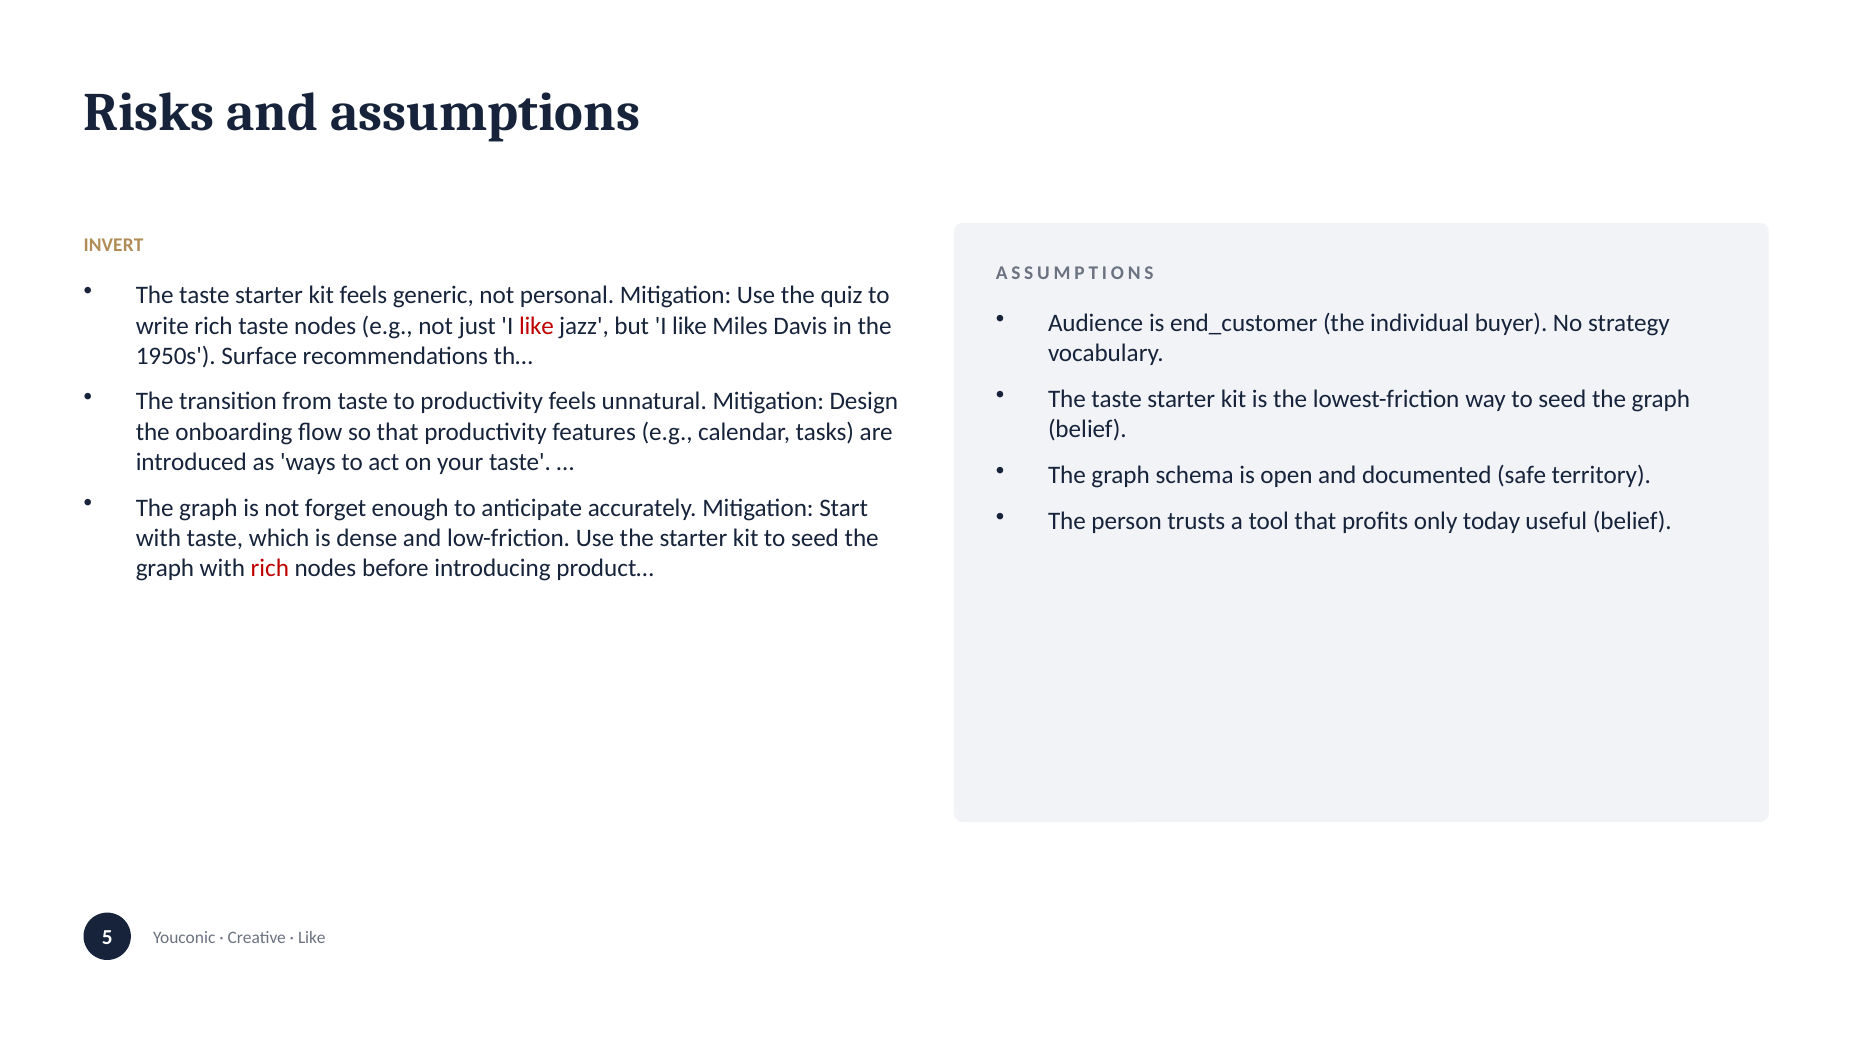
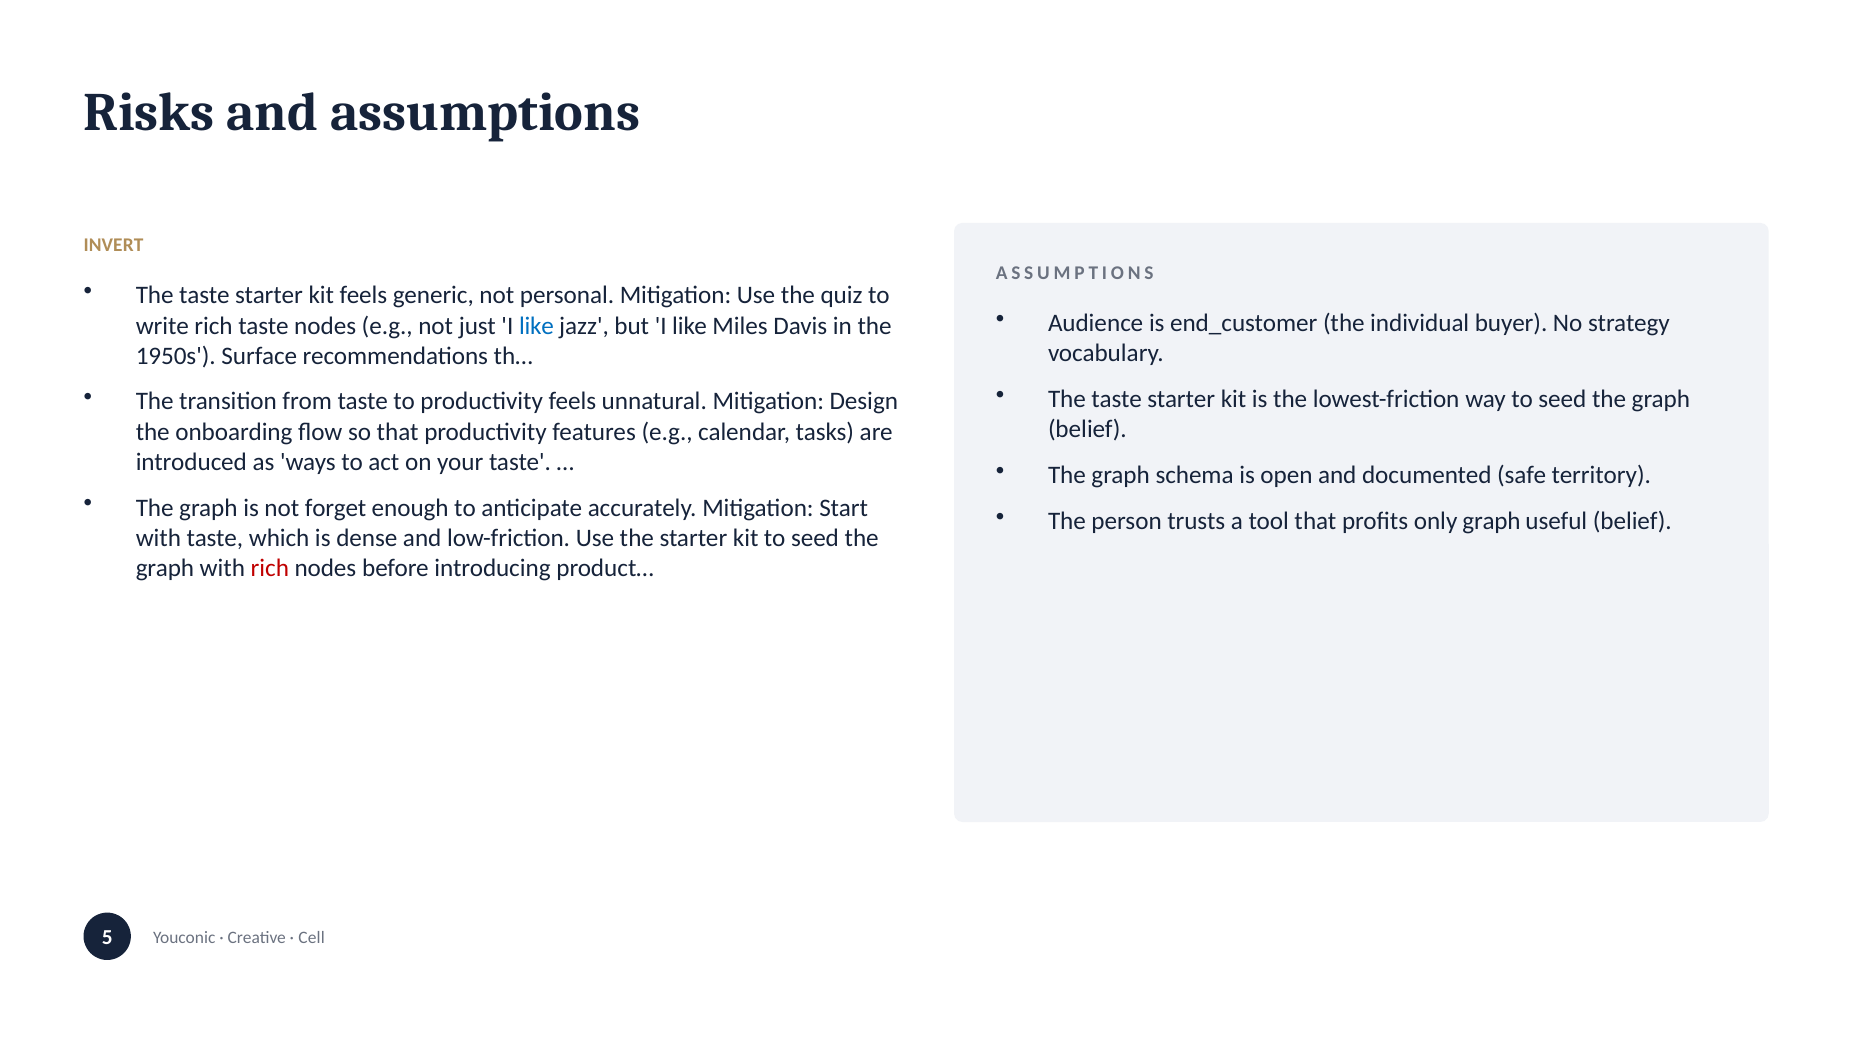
like at (536, 326) colour: red -> blue
only today: today -> graph
Like at (312, 937): Like -> Cell
